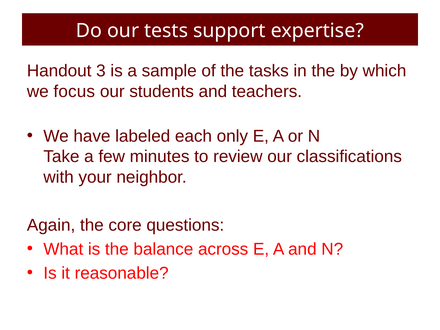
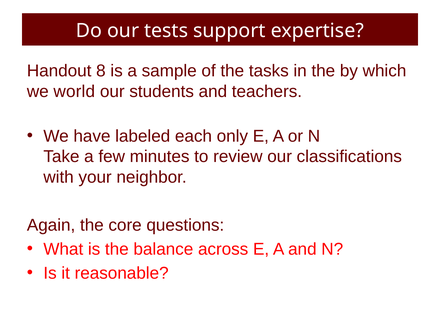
3: 3 -> 8
focus: focus -> world
